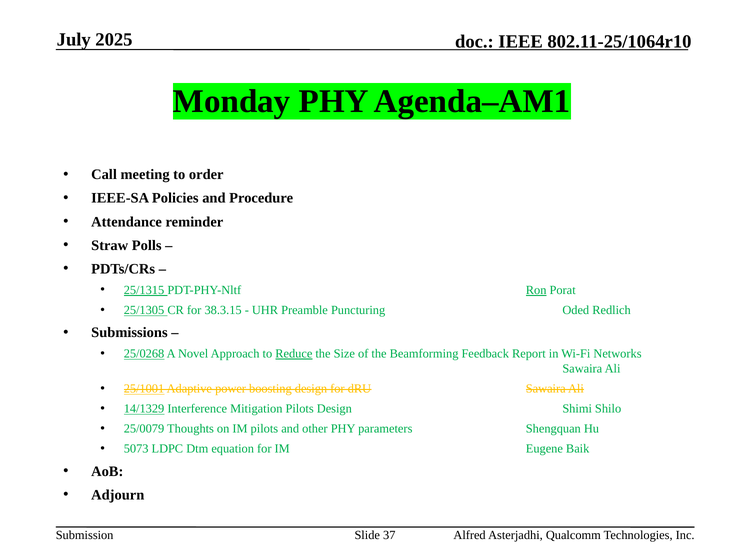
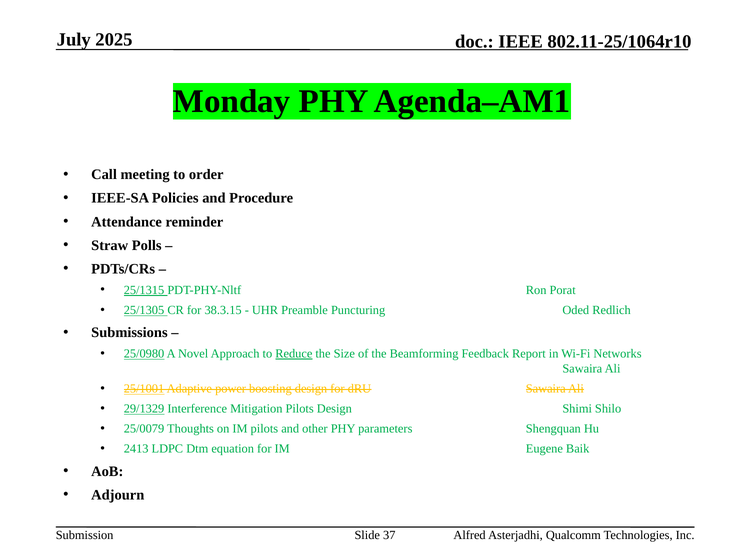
Ron underline: present -> none
25/0268: 25/0268 -> 25/0980
14/1329: 14/1329 -> 29/1329
5073: 5073 -> 2413
